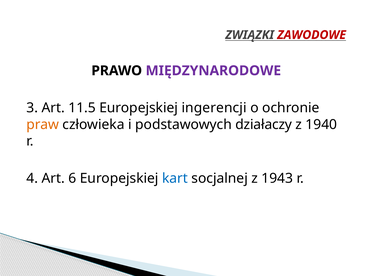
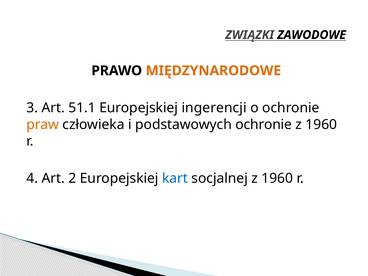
ZAWODOWE colour: red -> black
MIĘDZYNARODOWE colour: purple -> orange
11.5: 11.5 -> 51.1
podstawowych działaczy: działaczy -> ochronie
1940 at (321, 124): 1940 -> 1960
6: 6 -> 2
socjalnej z 1943: 1943 -> 1960
